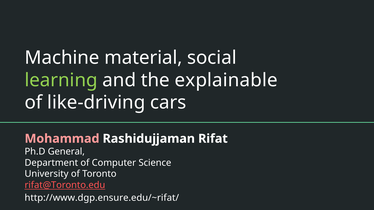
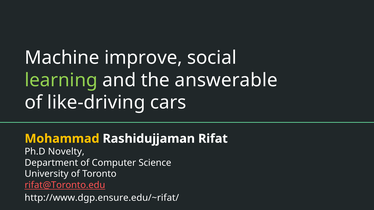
material: material -> improve
explainable: explainable -> answerable
Mohammad colour: pink -> yellow
General: General -> Novelty
